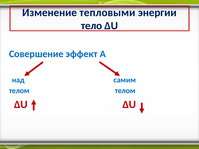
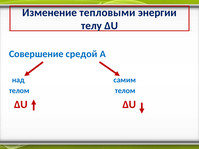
тело: тело -> телу
эффект: эффект -> средой
